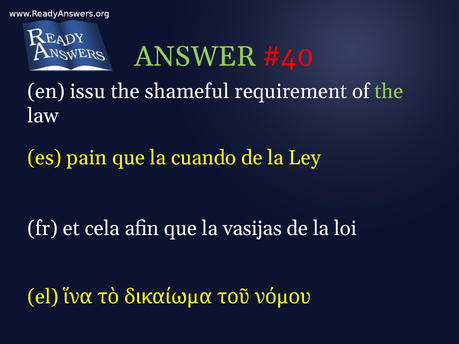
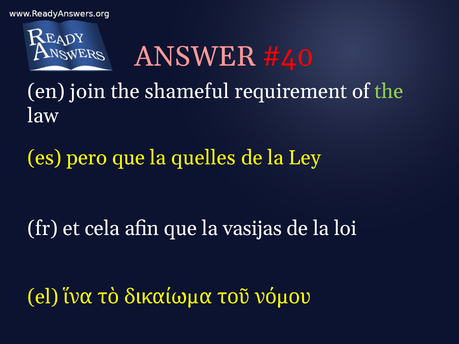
ANSWER colour: light green -> pink
issu: issu -> join
pain: pain -> pero
cuando: cuando -> quelles
